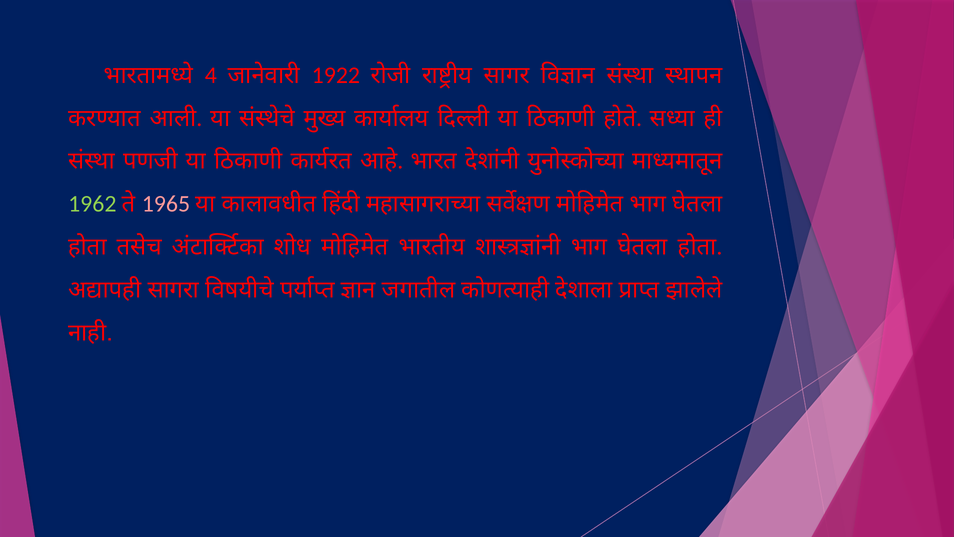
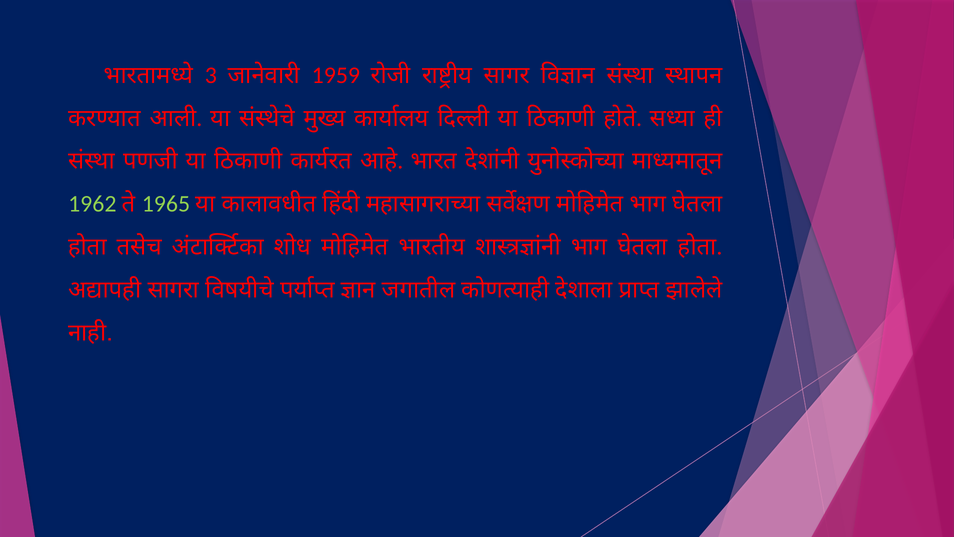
4: 4 -> 3
1922: 1922 -> 1959
1965 colour: pink -> light green
